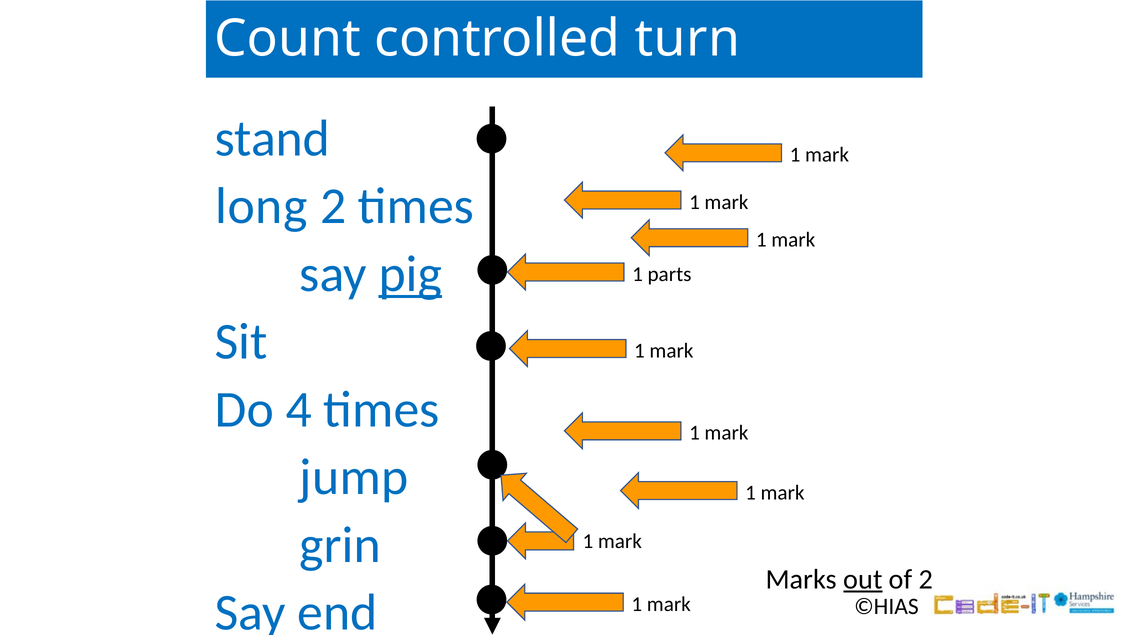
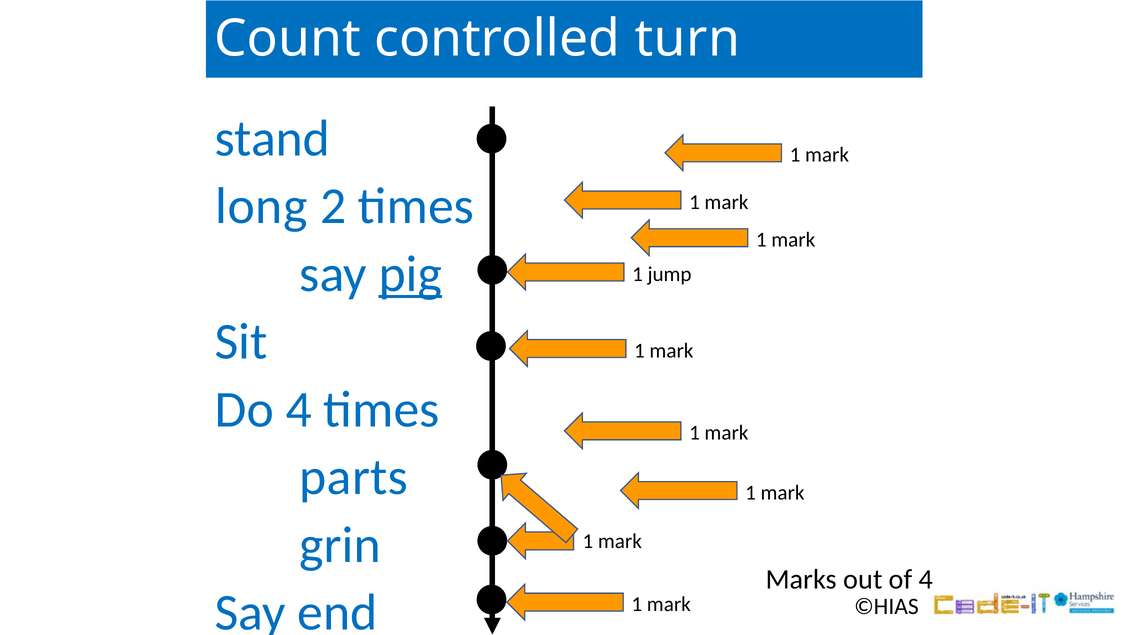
parts: parts -> jump
jump: jump -> parts
out underline: present -> none
of 2: 2 -> 4
